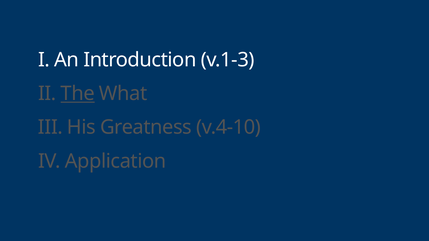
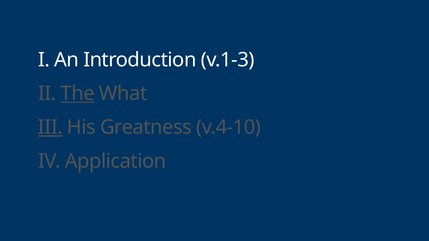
III underline: none -> present
